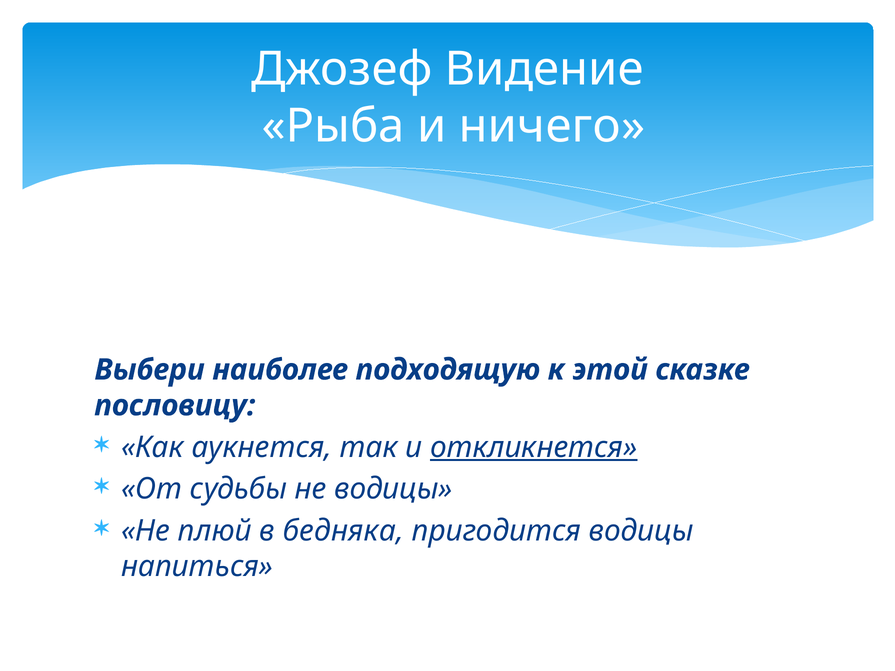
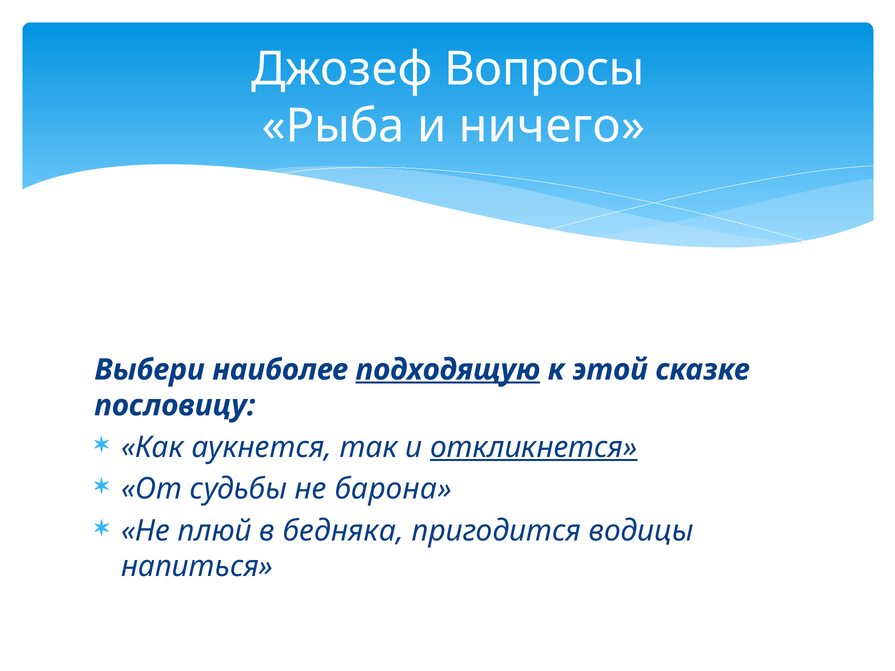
Видение: Видение -> Вопросы
подходящую underline: none -> present
не водицы: водицы -> барона
